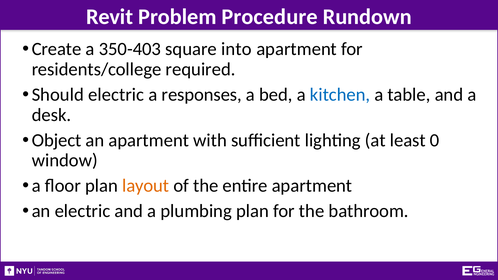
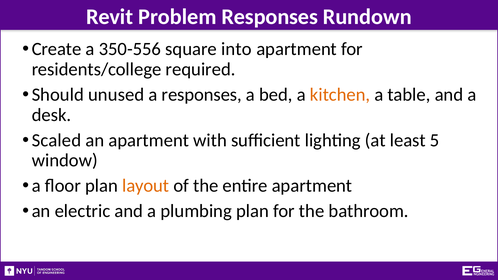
Problem Procedure: Procedure -> Responses
350-403: 350-403 -> 350-556
Should electric: electric -> unused
kitchen colour: blue -> orange
Object: Object -> Scaled
0: 0 -> 5
